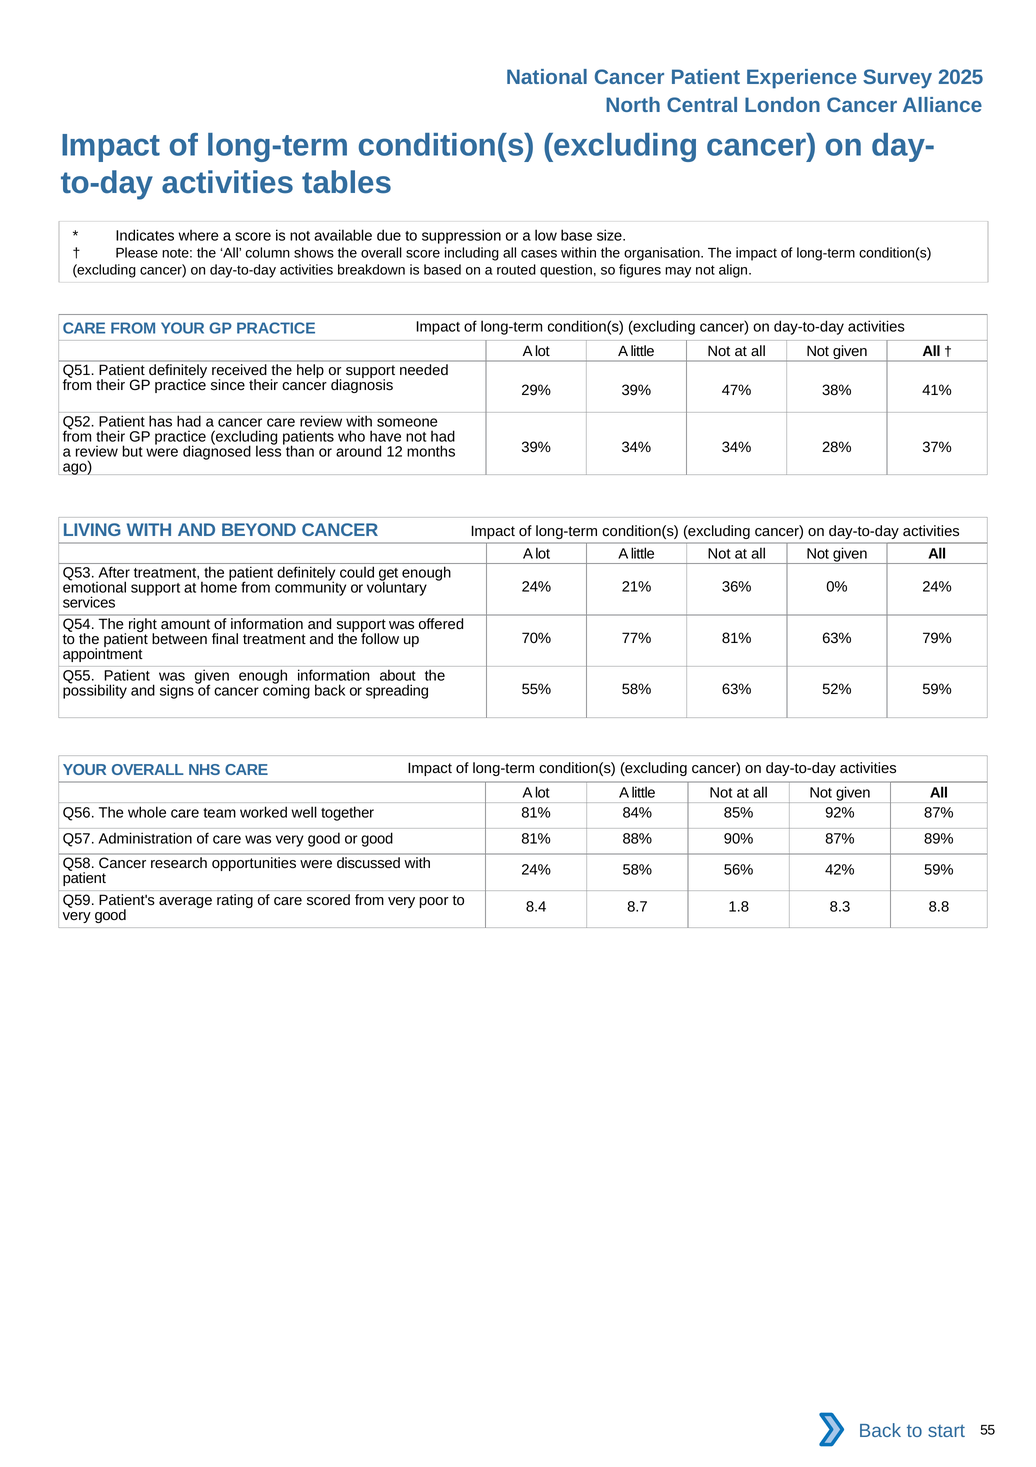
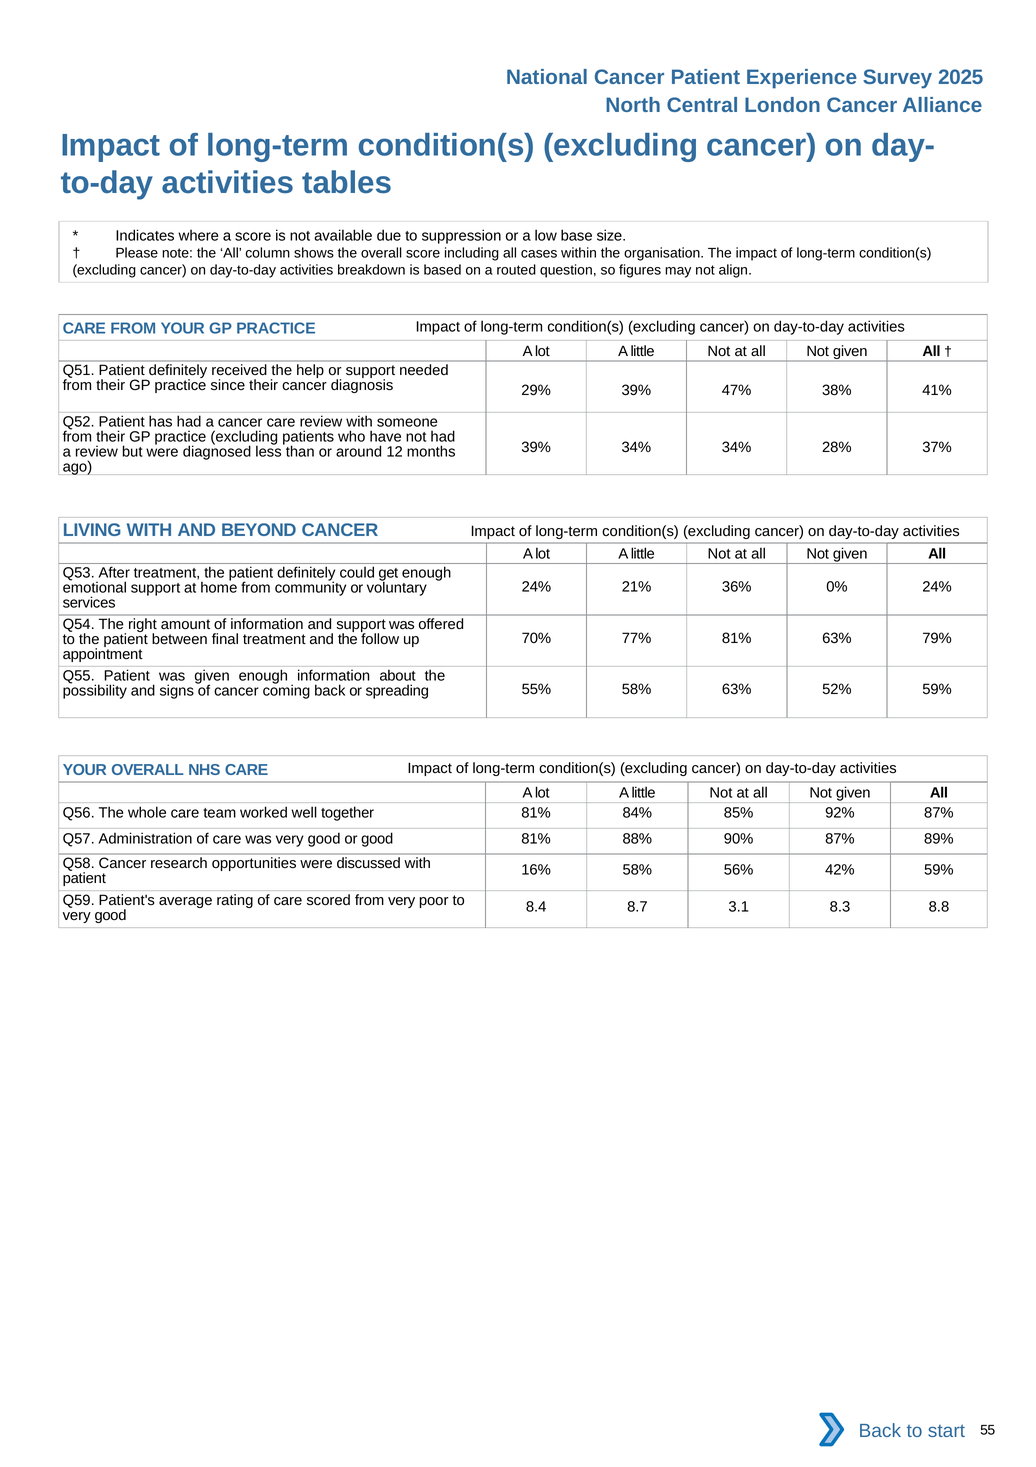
24% at (536, 869): 24% -> 16%
1.8: 1.8 -> 3.1
